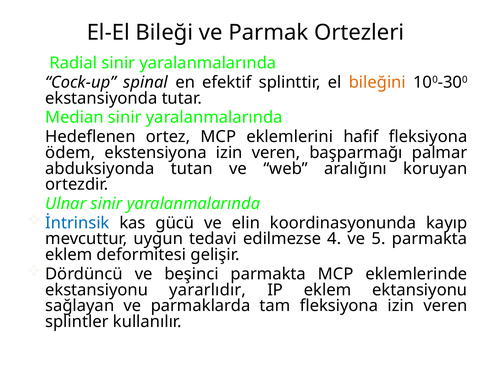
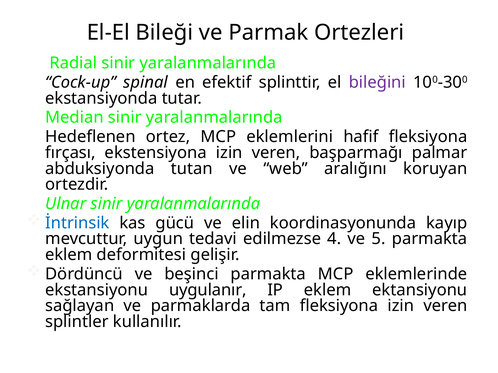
bileğini colour: orange -> purple
ödem: ödem -> fırçası
yararlıdır: yararlıdır -> uygulanır
